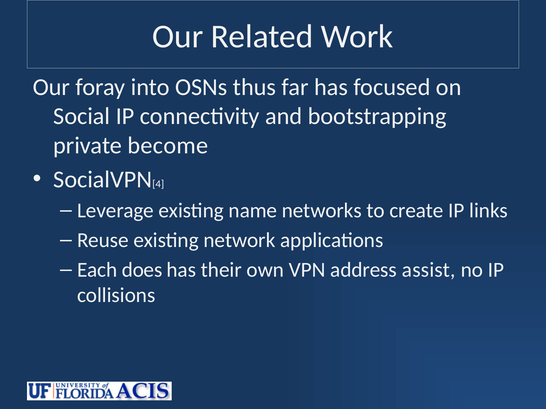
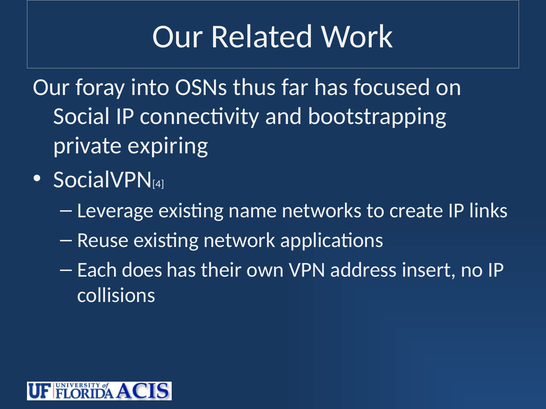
become: become -> expiring
assist: assist -> insert
